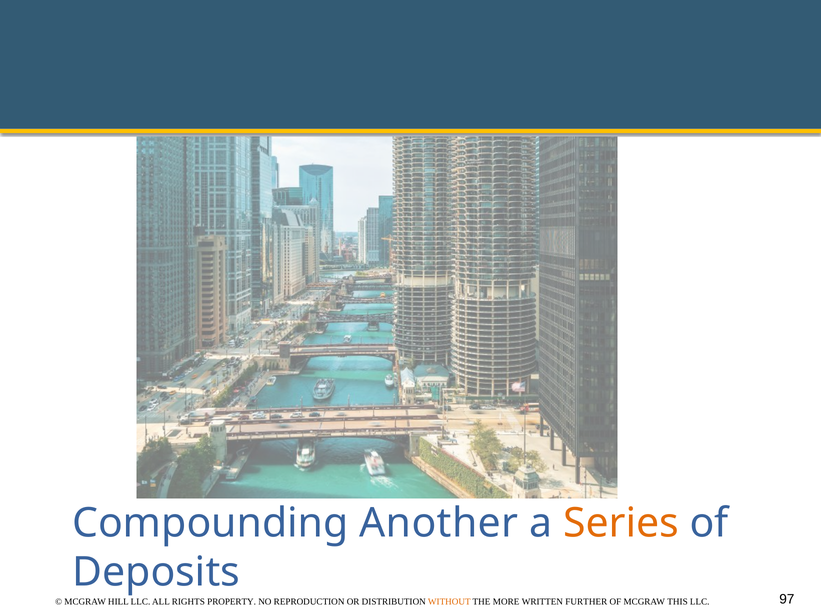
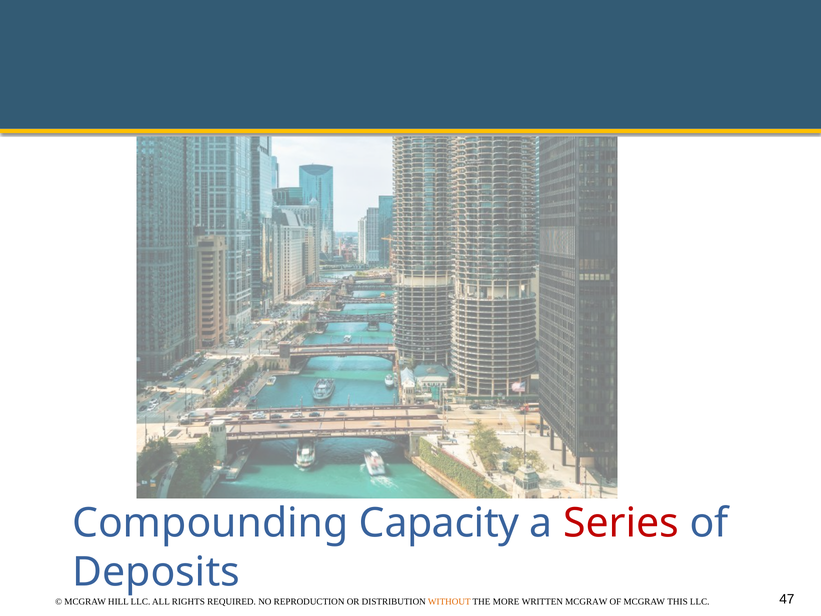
Another: Another -> Capacity
Series colour: orange -> red
97: 97 -> 47
PROPERTY: PROPERTY -> REQUIRED
WRITTEN FURTHER: FURTHER -> MCGRAW
